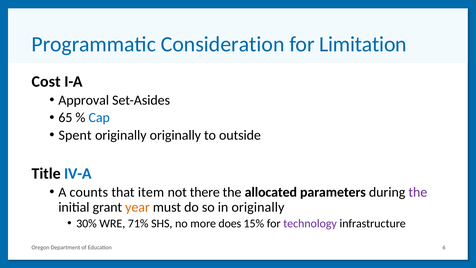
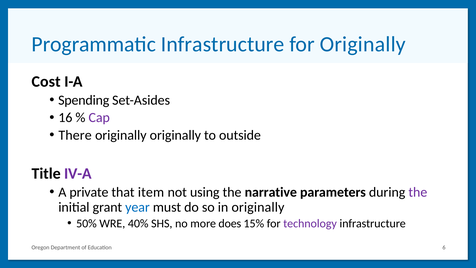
Programmatic Consideration: Consideration -> Infrastructure
for Limitation: Limitation -> Originally
Approval: Approval -> Spending
65: 65 -> 16
Cap colour: blue -> purple
Spent: Spent -> There
IV-A colour: blue -> purple
counts: counts -> private
there: there -> using
allocated: allocated -> narrative
year colour: orange -> blue
30%: 30% -> 50%
71%: 71% -> 40%
